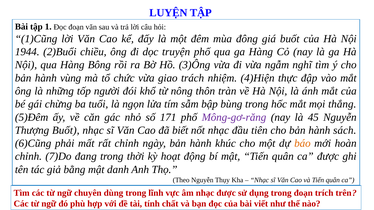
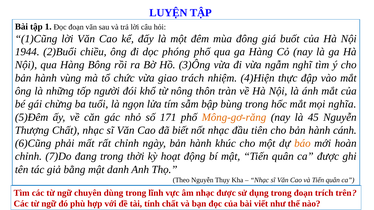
truyện: truyện -> phóng
thắng: thắng -> nghĩa
Mông-gơ-răng colour: purple -> orange
Thượng Buốt: Buốt -> Chất
sách: sách -> cánh
